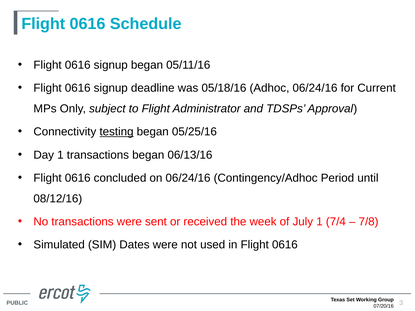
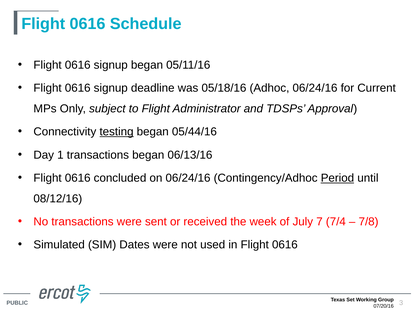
05/25/16: 05/25/16 -> 05/44/16
Period underline: none -> present
July 1: 1 -> 7
